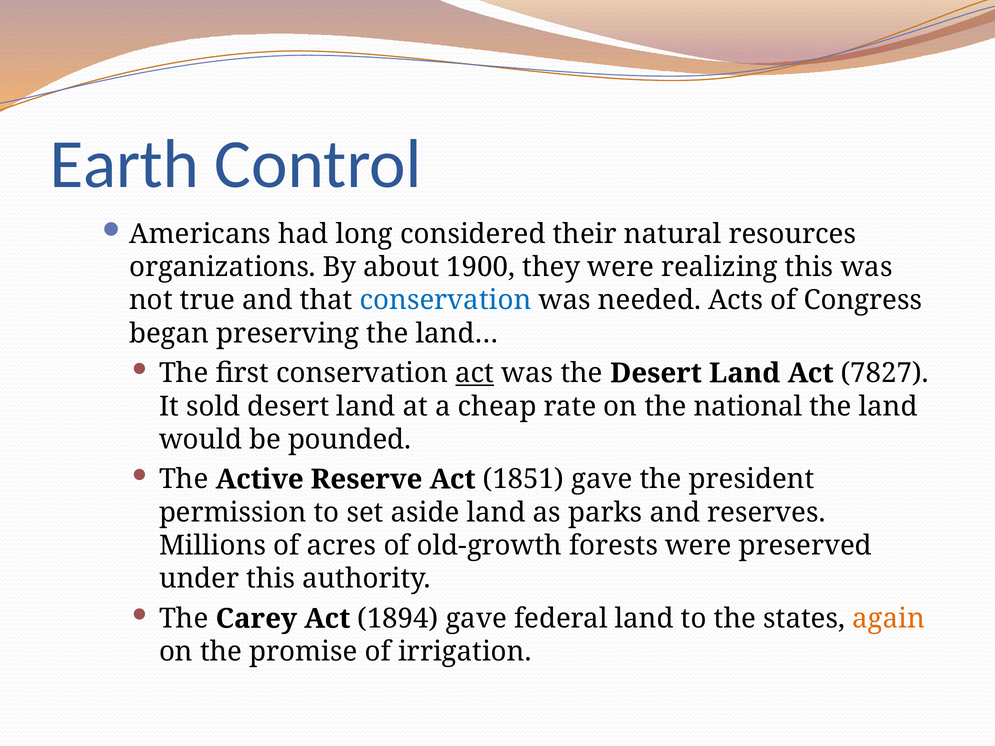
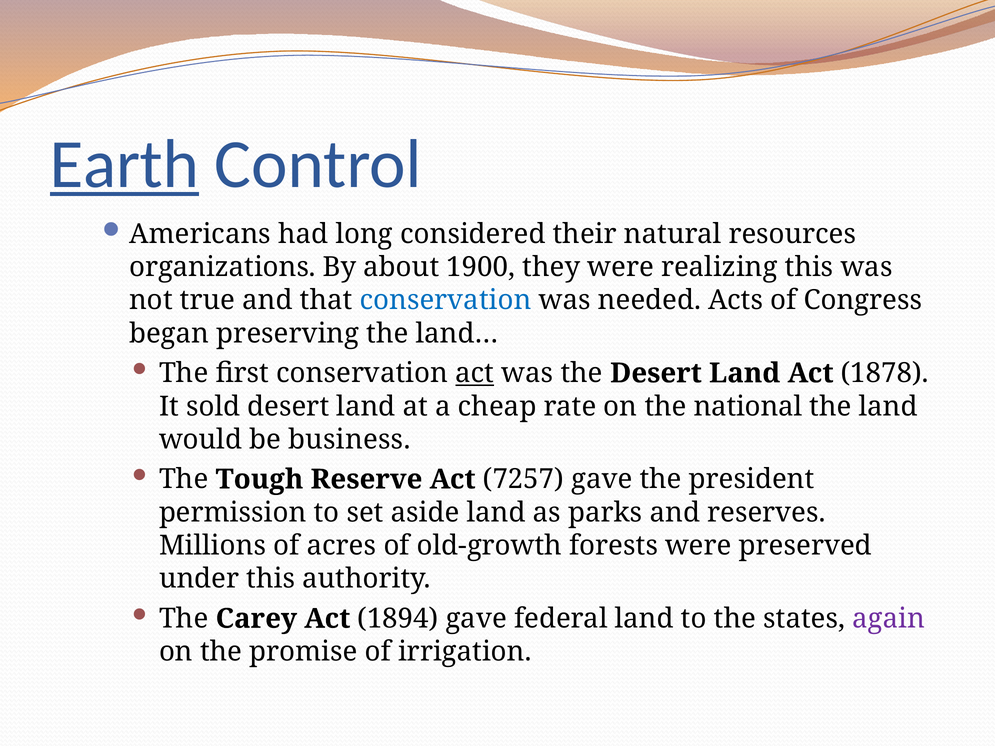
Earth underline: none -> present
7827: 7827 -> 1878
pounded: pounded -> business
Active: Active -> Tough
1851: 1851 -> 7257
again colour: orange -> purple
